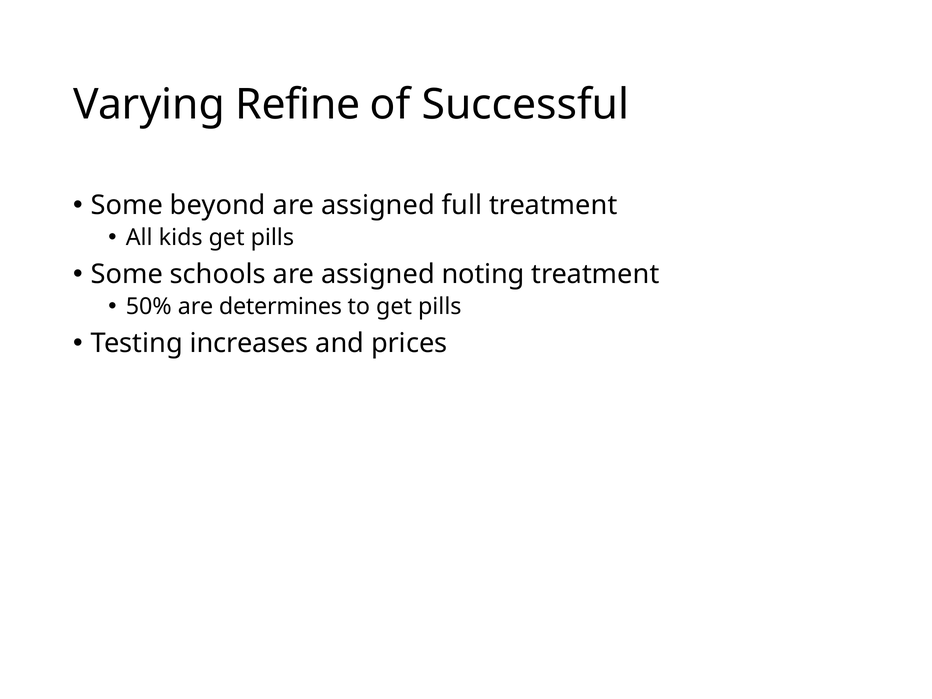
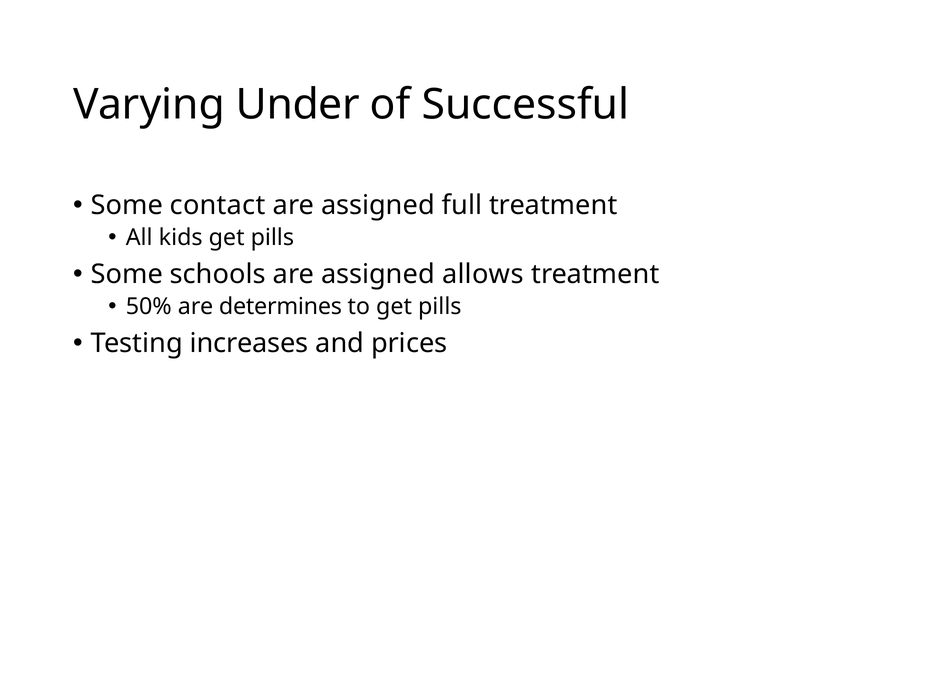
Refine: Refine -> Under
beyond: beyond -> contact
noting: noting -> allows
